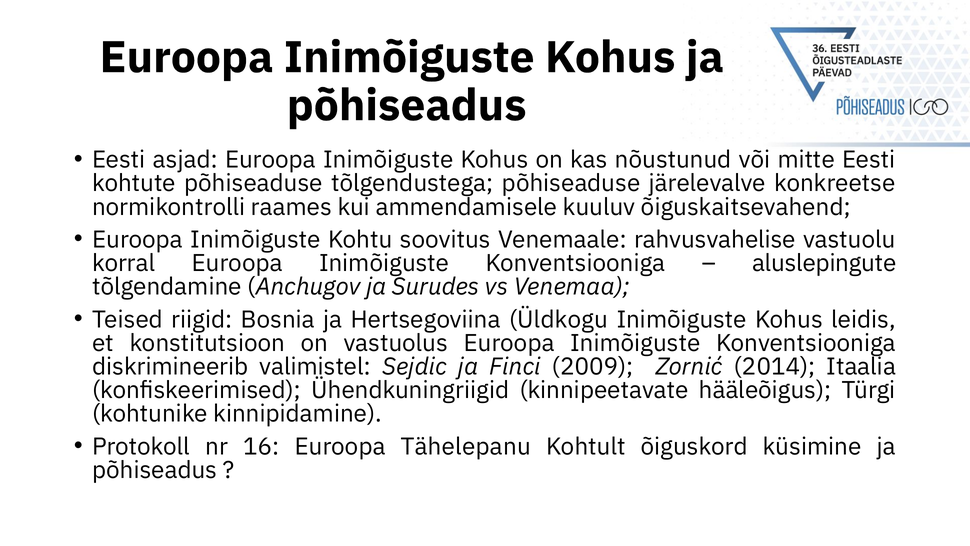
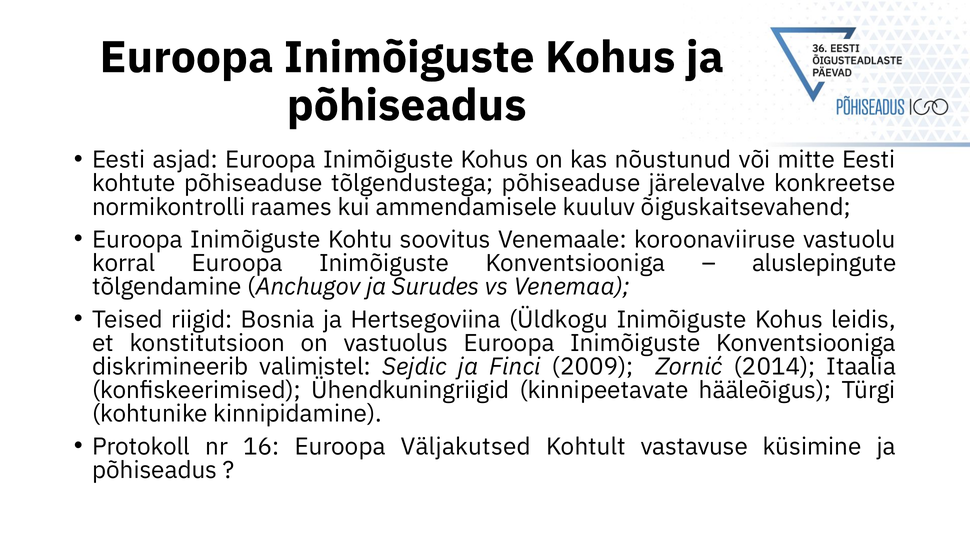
rahvusvahelise: rahvusvahelise -> koroonaviiruse
Tähelepanu: Tähelepanu -> Väljakutsed
õiguskord: õiguskord -> vastavuse
